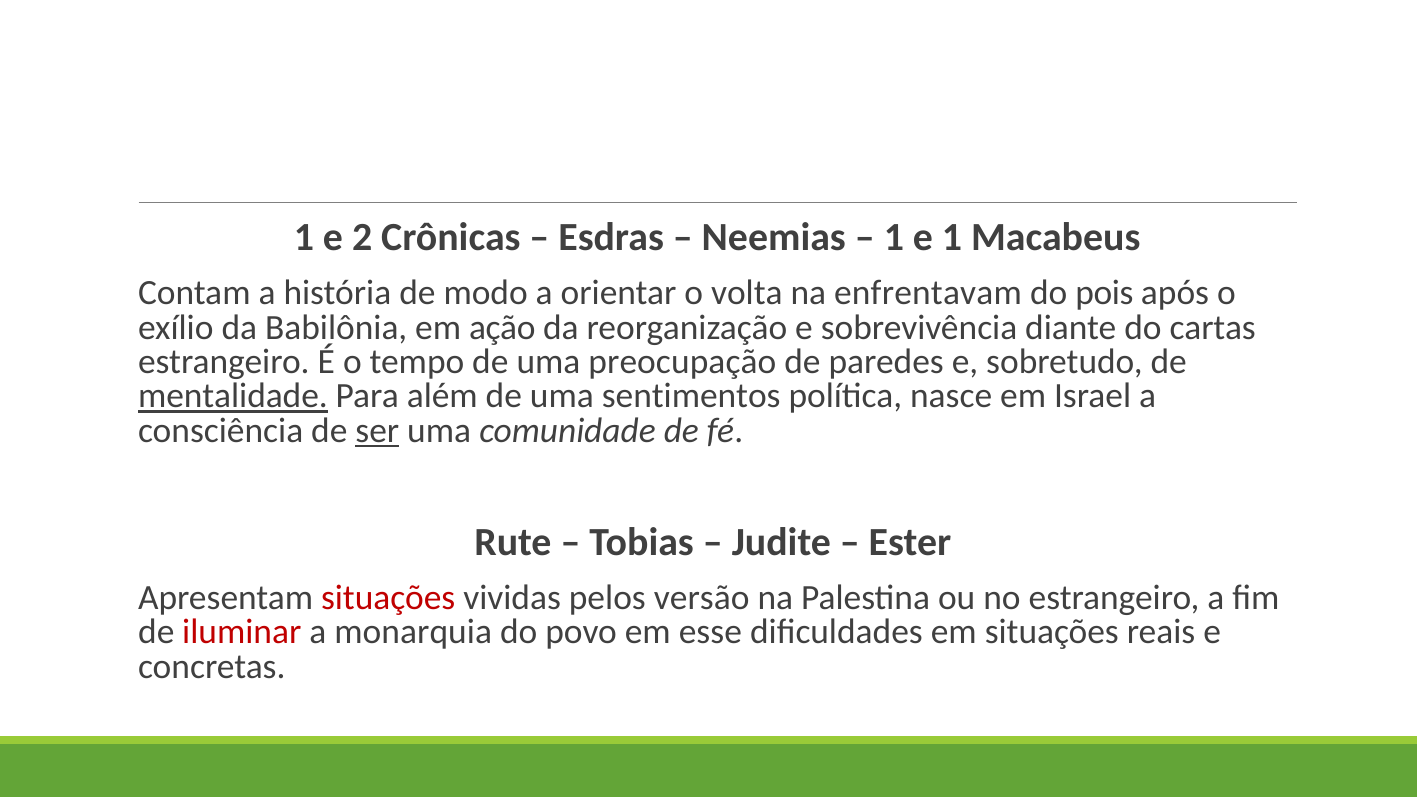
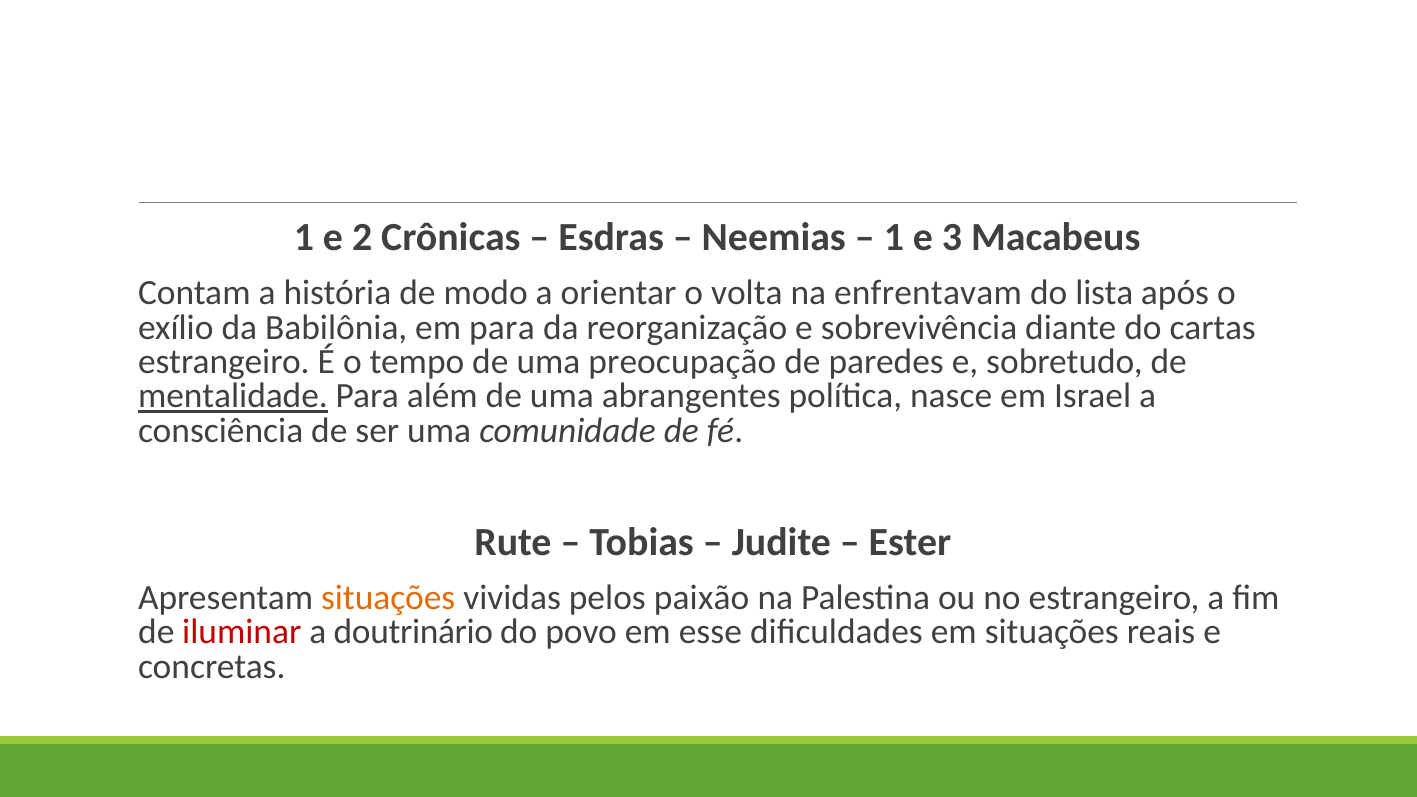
e 1: 1 -> 3
pois: pois -> lista
em ação: ação -> para
sentimentos: sentimentos -> abrangentes
ser underline: present -> none
situações at (388, 598) colour: red -> orange
versão: versão -> paixão
monarquia: monarquia -> doutrinário
